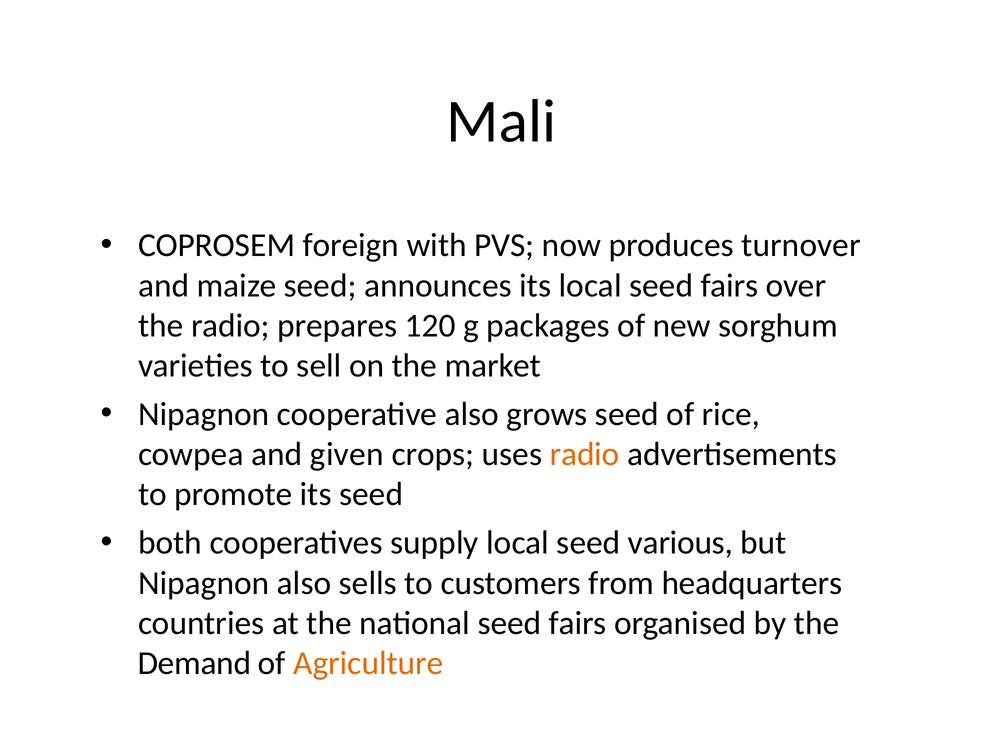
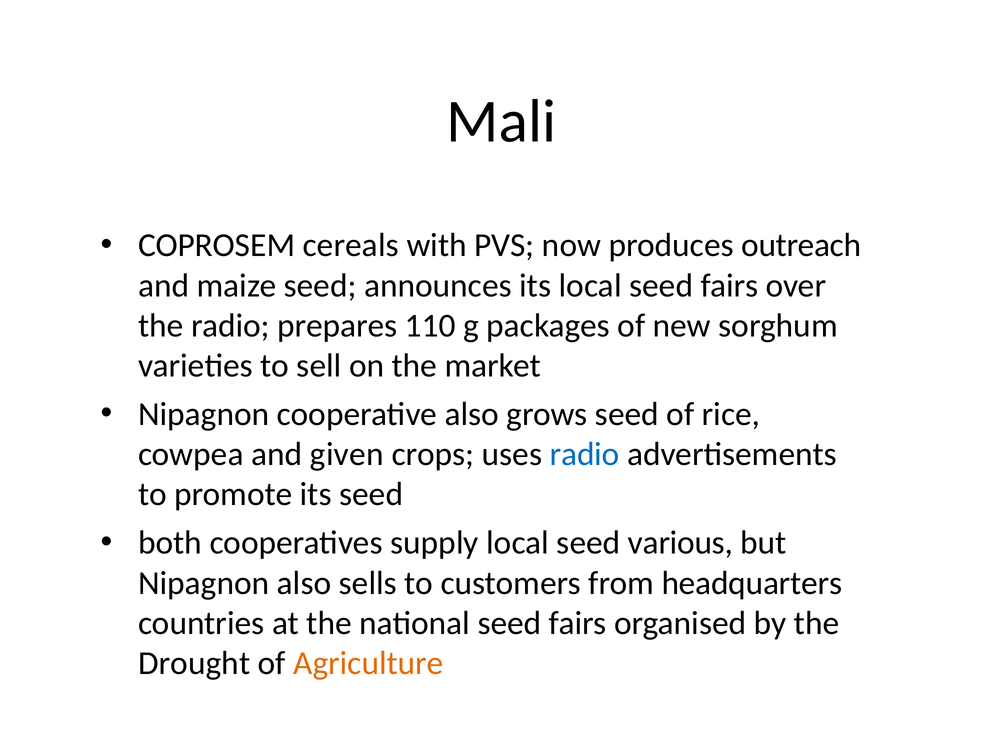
foreign: foreign -> cereals
turnover: turnover -> outreach
120: 120 -> 110
radio at (585, 454) colour: orange -> blue
Demand: Demand -> Drought
